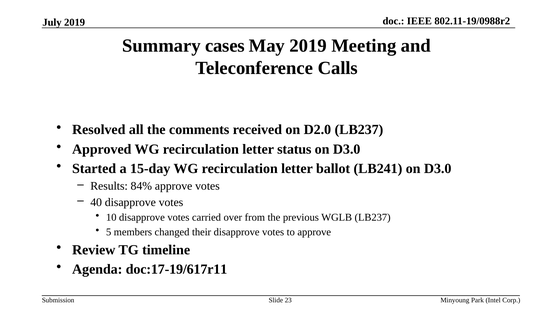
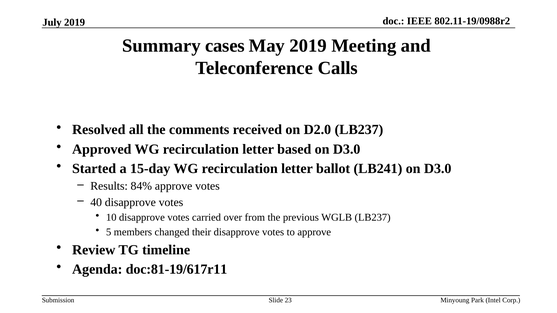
status: status -> based
doc:17-19/617r11: doc:17-19/617r11 -> doc:81-19/617r11
